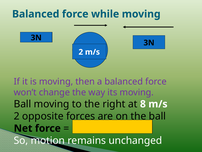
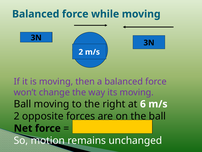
8: 8 -> 6
